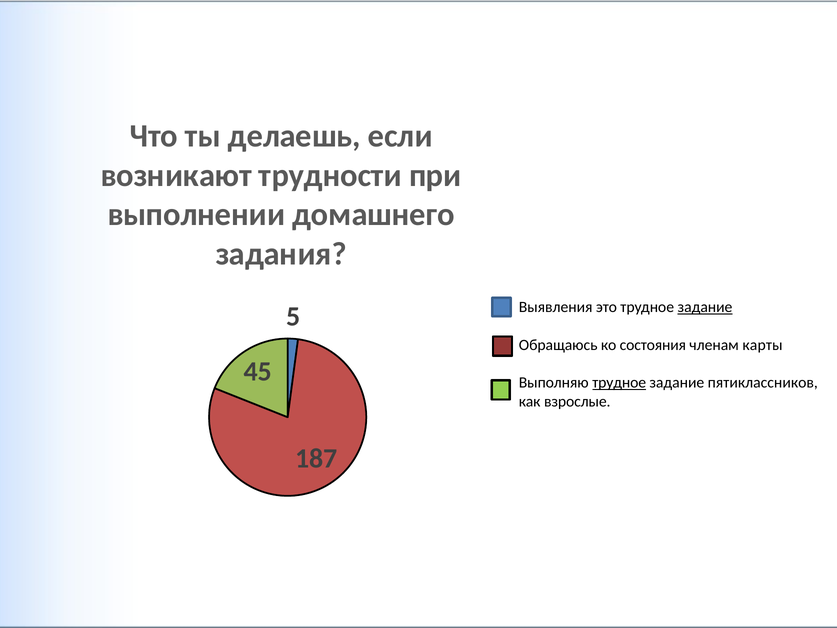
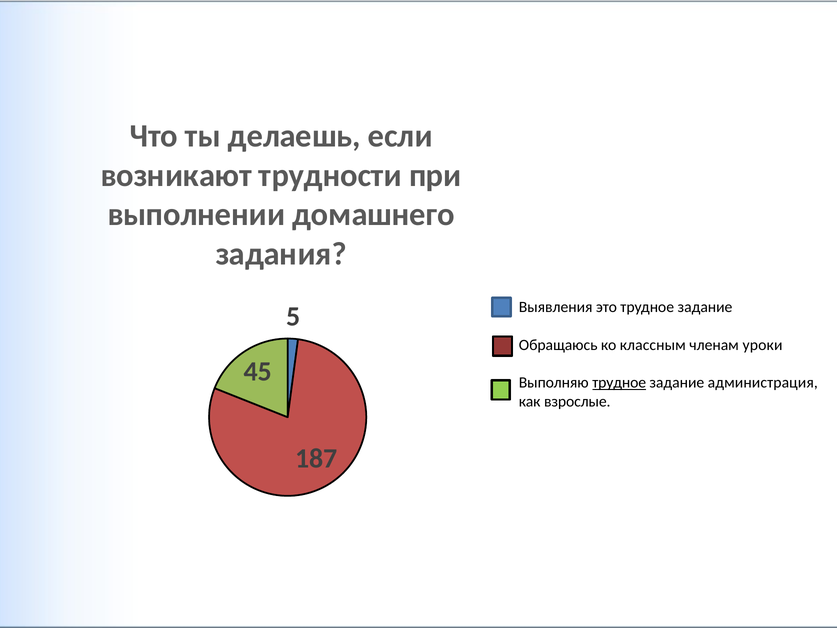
задание at (705, 307) underline: present -> none
состояния: состояния -> классным
карты: карты -> уроки
пятиклассников: пятиклассников -> администрация
